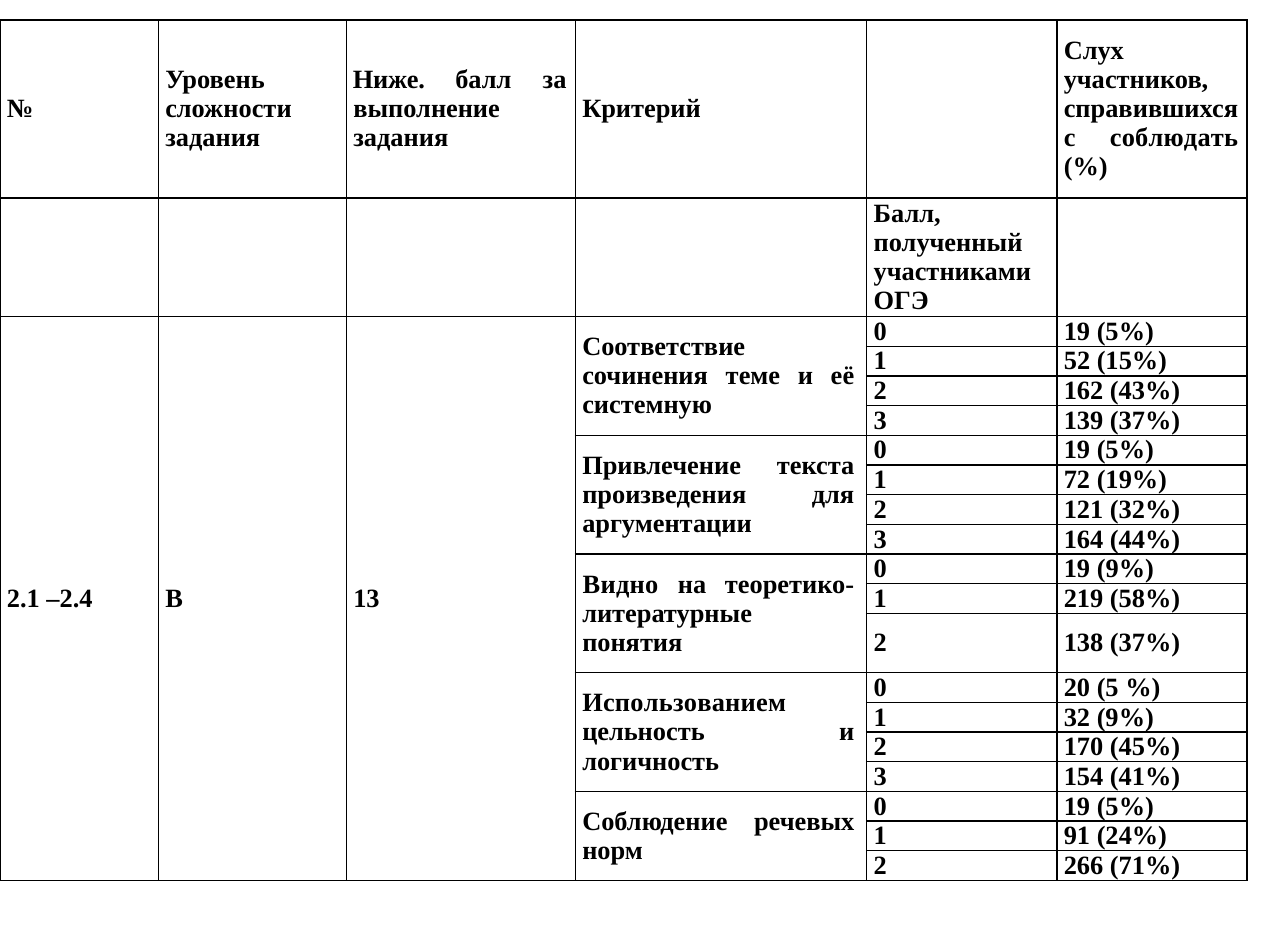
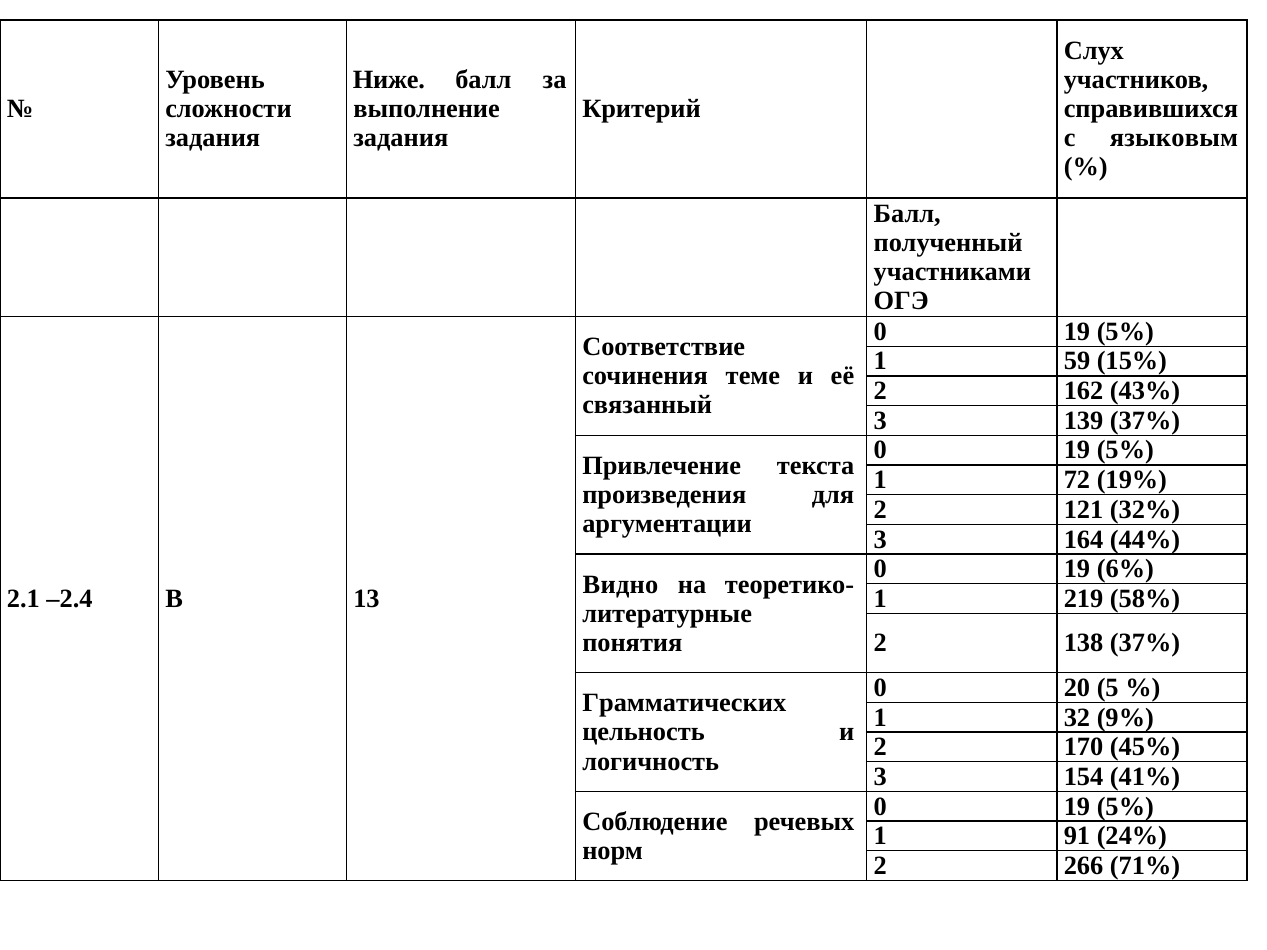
соблюдать: соблюдать -> языковым
52: 52 -> 59
системную: системную -> связанный
19 9%: 9% -> 6%
Использованием: Использованием -> Грамматических
